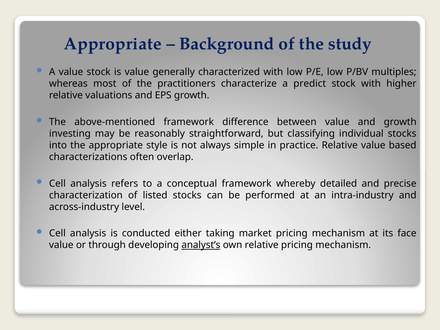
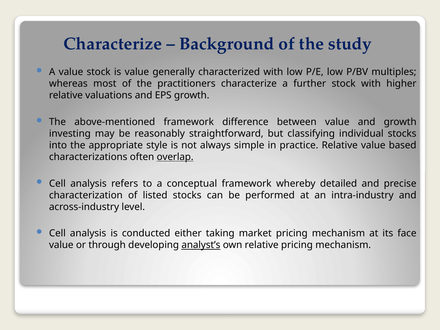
Appropriate at (113, 44): Appropriate -> Characterize
predict: predict -> further
overlap underline: none -> present
